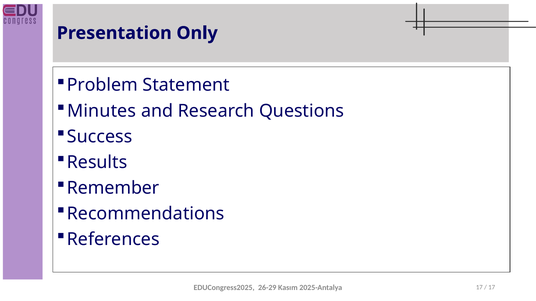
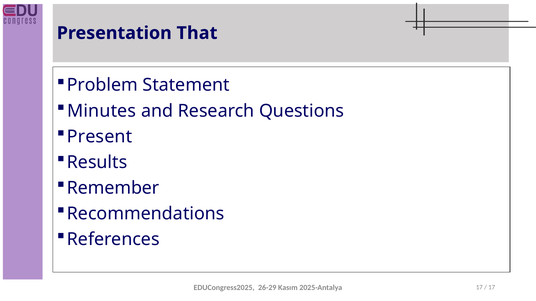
Only: Only -> That
Success: Success -> Present
